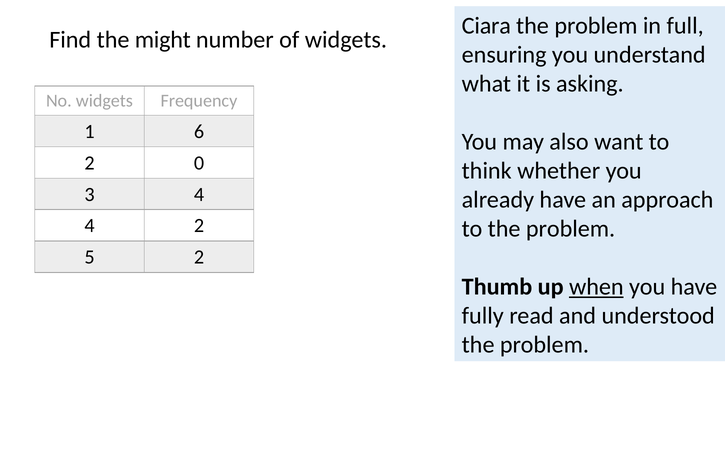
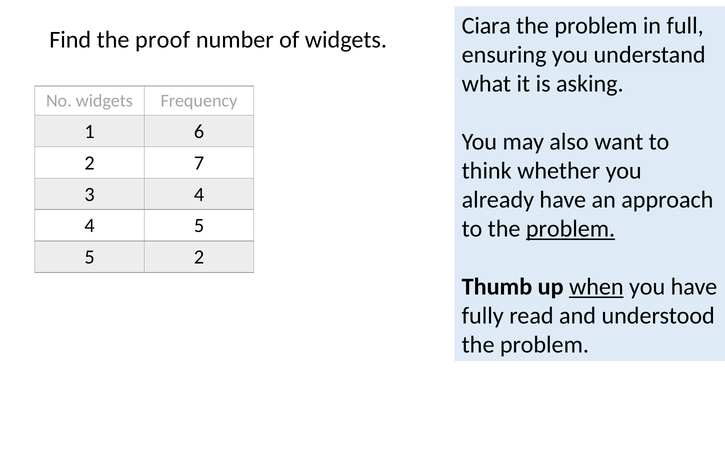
might: might -> proof
0: 0 -> 7
4 2: 2 -> 5
problem at (571, 229) underline: none -> present
